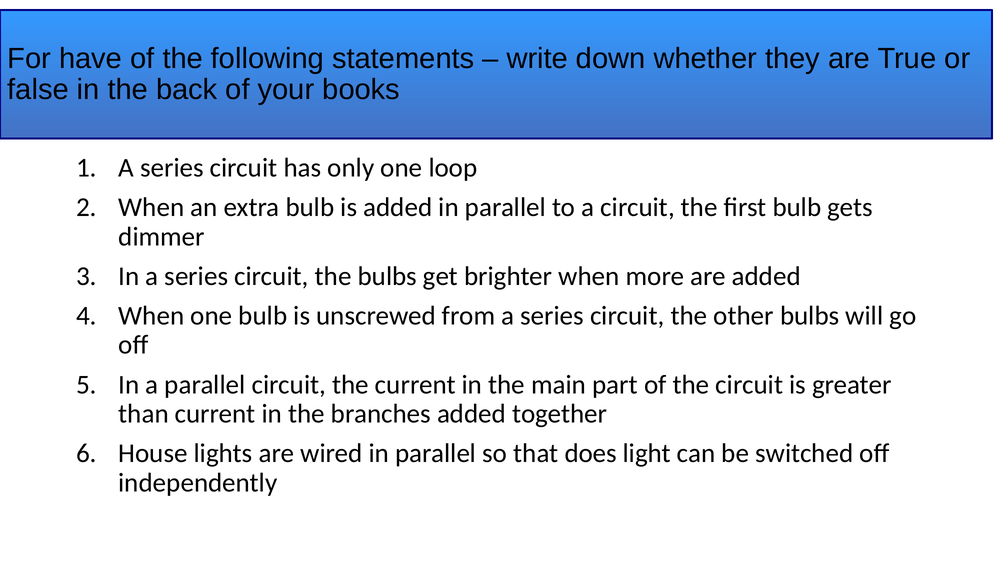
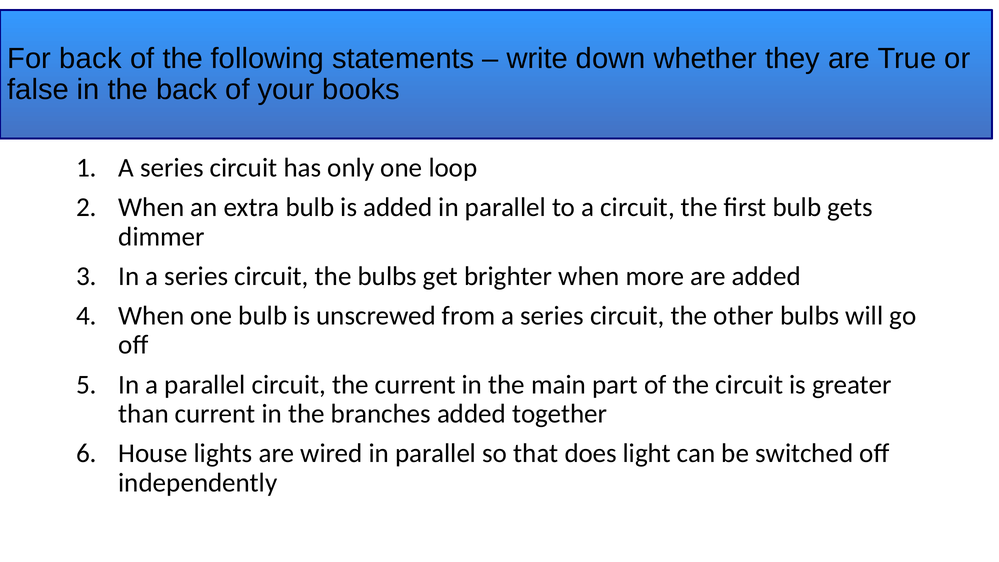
For have: have -> back
